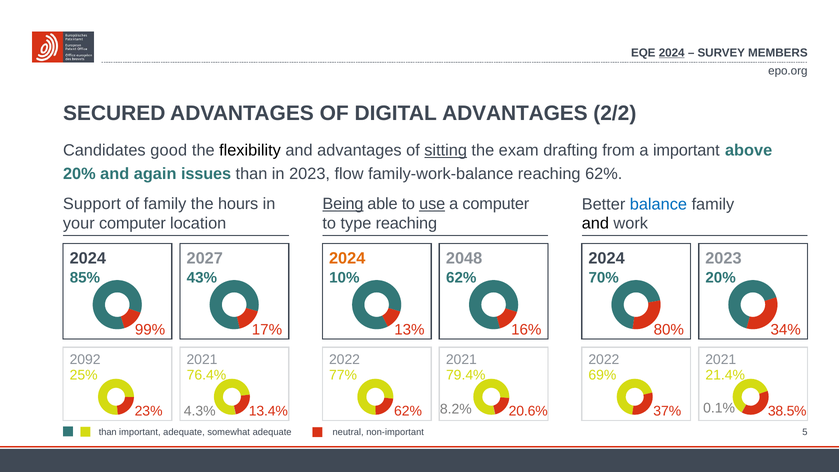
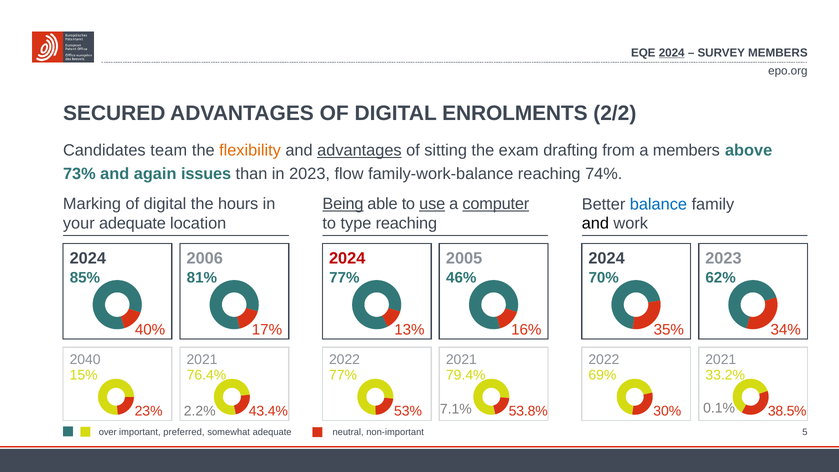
DIGITAL ADVANTAGES: ADVANTAGES -> ENROLMENTS
good: good -> team
flexibility colour: black -> orange
advantages at (359, 151) underline: none -> present
sitting underline: present -> none
a important: important -> members
20% at (79, 174): 20% -> 73%
reaching 62%: 62% -> 74%
Support: Support -> Marking
family at (165, 204): family -> digital
computer at (496, 204) underline: none -> present
your computer: computer -> adequate
2027: 2027 -> 2006
2024 at (347, 258) colour: orange -> red
2048: 2048 -> 2005
43%: 43% -> 81%
10% at (344, 278): 10% -> 77%
62% at (461, 278): 62% -> 46%
20% at (721, 278): 20% -> 62%
99%: 99% -> 40%
80%: 80% -> 35%
2092: 2092 -> 2040
25%: 25% -> 15%
21.4%: 21.4% -> 33.2%
8.2%: 8.2% -> 7.1%
4.3%: 4.3% -> 2.2%
13.4%: 13.4% -> 43.4%
62% at (408, 411): 62% -> 53%
20.6%: 20.6% -> 53.8%
37%: 37% -> 30%
than at (108, 432): than -> over
important adequate: adequate -> preferred
